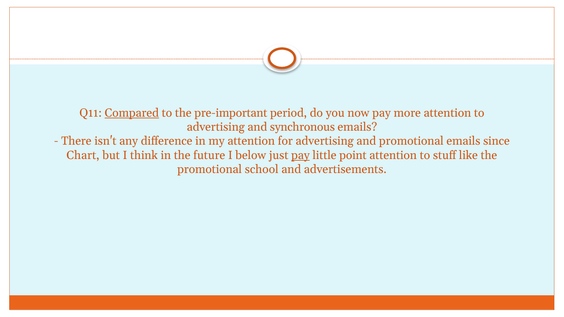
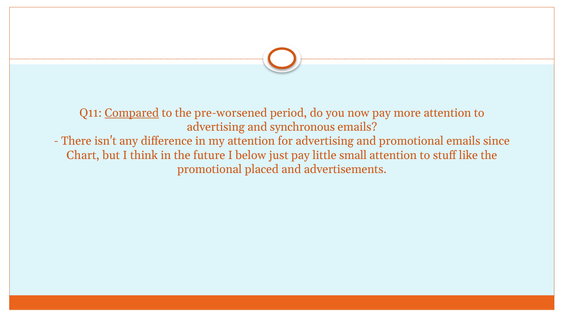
pre-important: pre-important -> pre-worsened
pay at (300, 155) underline: present -> none
point: point -> small
school: school -> placed
